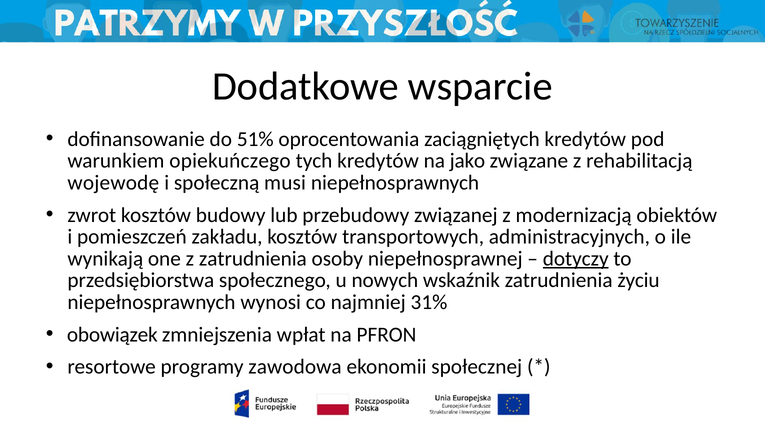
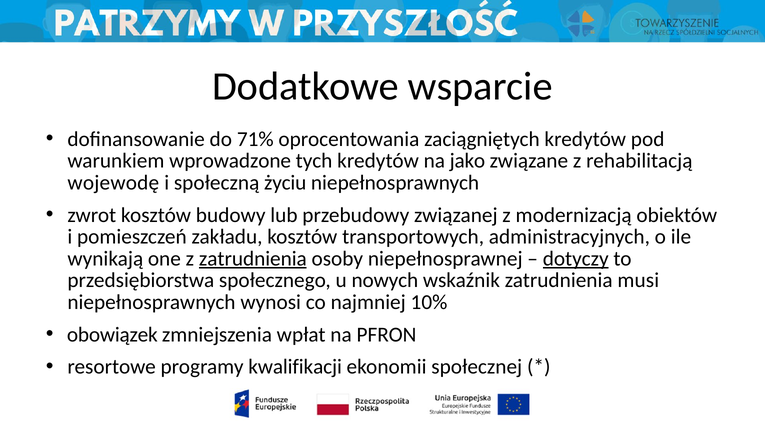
51%: 51% -> 71%
opiekuńczego: opiekuńczego -> wprowadzone
musi: musi -> życiu
zatrudnienia at (253, 259) underline: none -> present
życiu: życiu -> musi
31%: 31% -> 10%
zawodowa: zawodowa -> kwalifikacji
